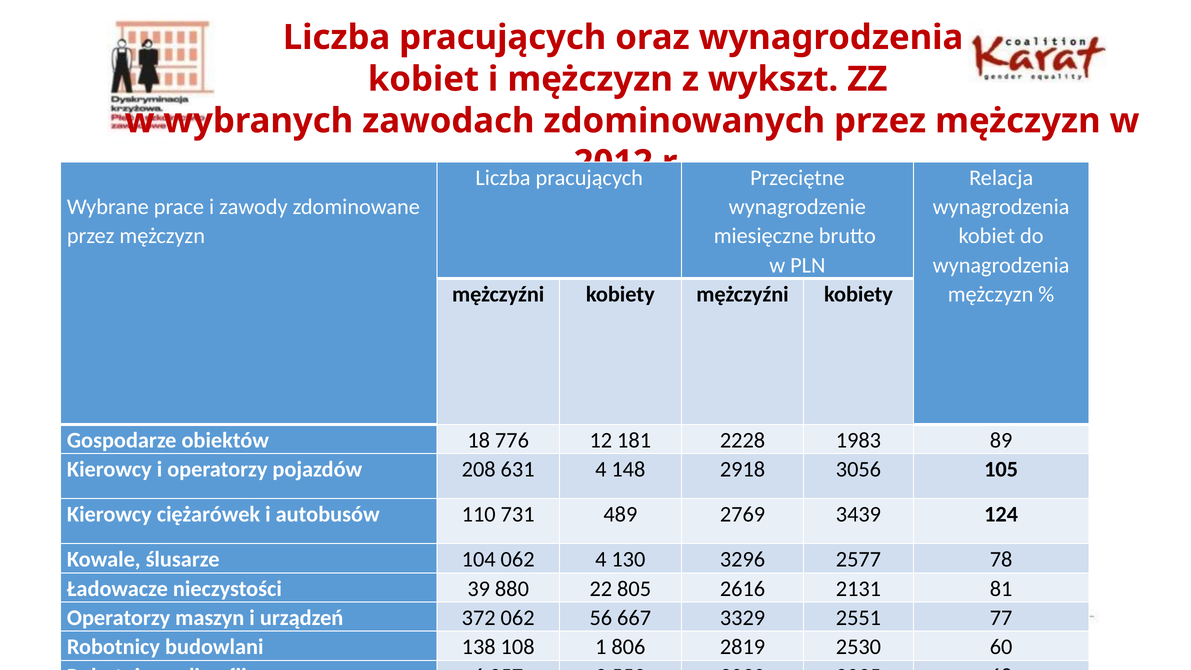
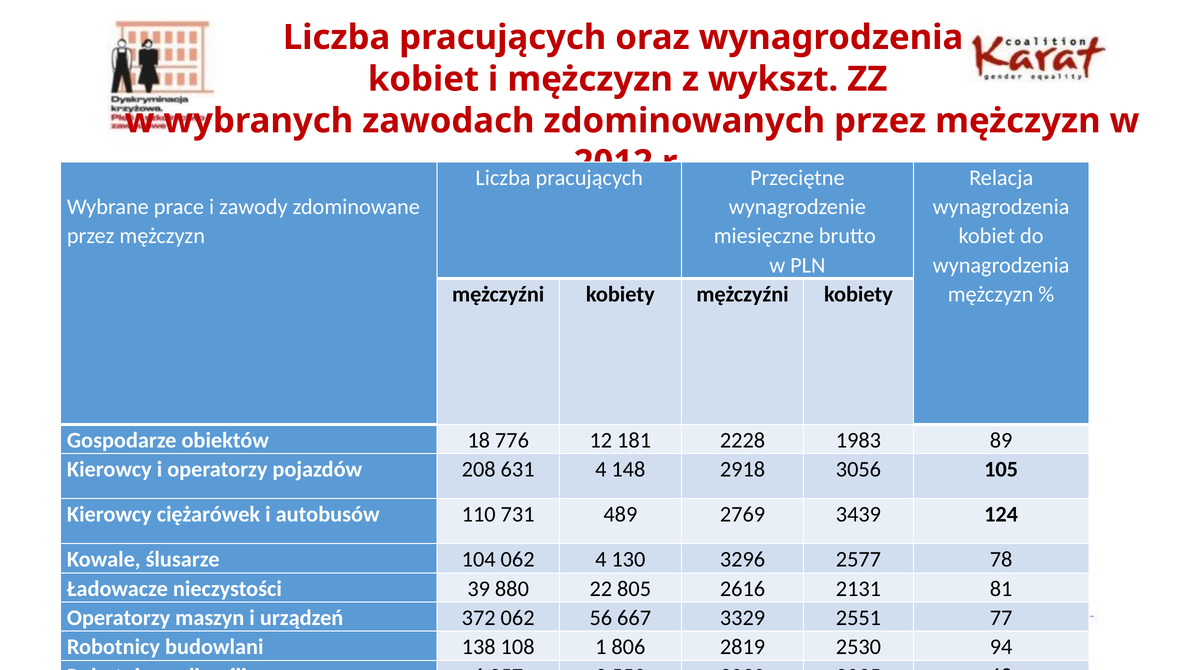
60: 60 -> 94
